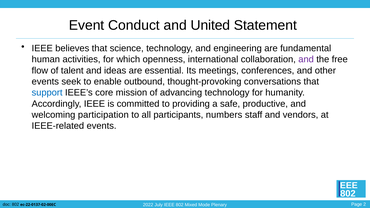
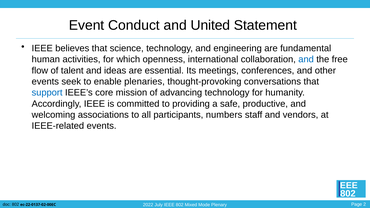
and at (306, 59) colour: purple -> blue
outbound: outbound -> plenaries
participation: participation -> associations
